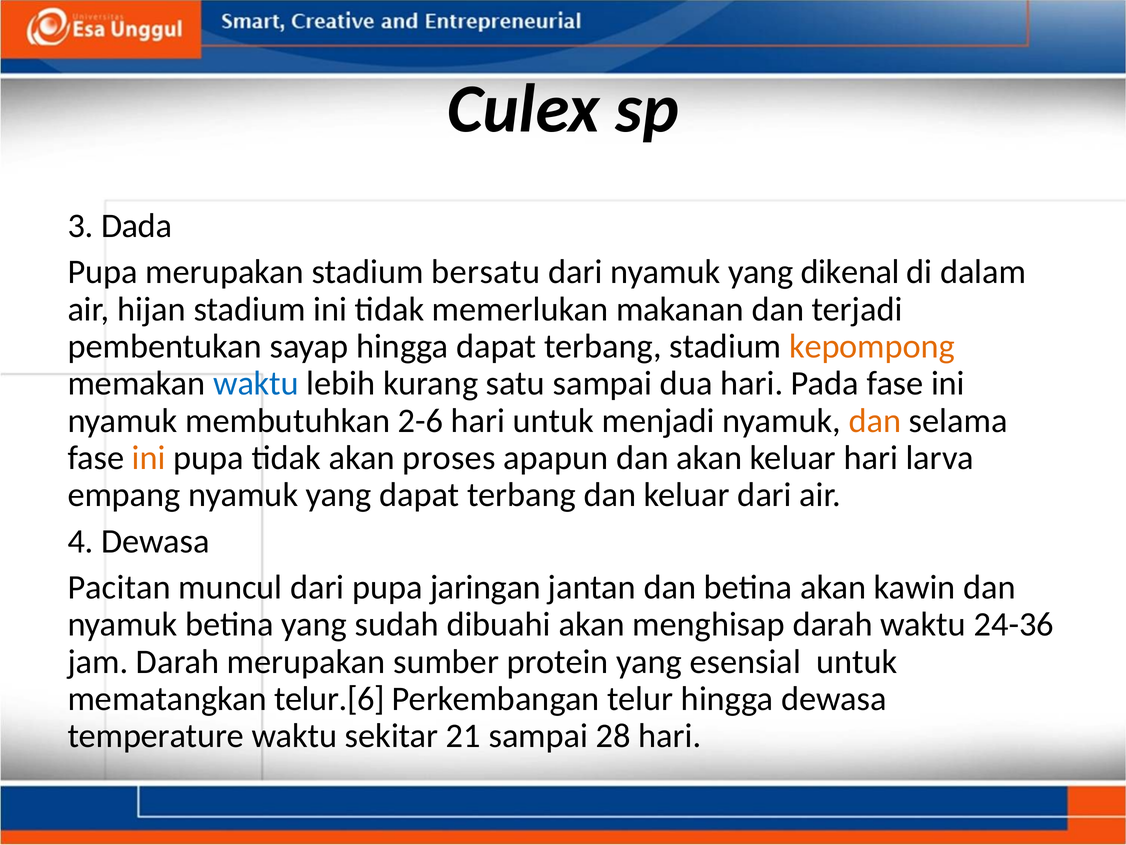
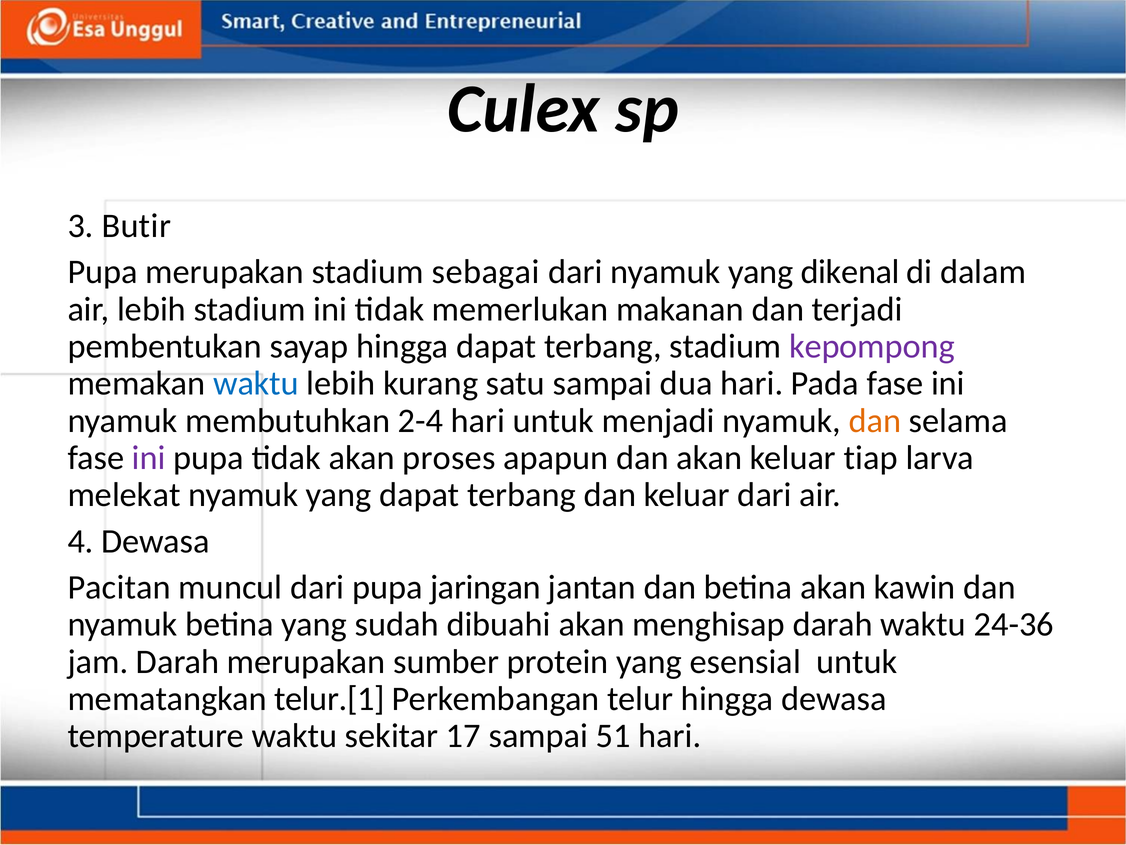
Dada: Dada -> Butir
bersatu: bersatu -> sebagai
air hijan: hijan -> lebih
kepompong colour: orange -> purple
2-6: 2-6 -> 2-4
ini at (149, 458) colour: orange -> purple
keluar hari: hari -> tiap
empang: empang -> melekat
telur.[6: telur.[6 -> telur.[1
21: 21 -> 17
28: 28 -> 51
